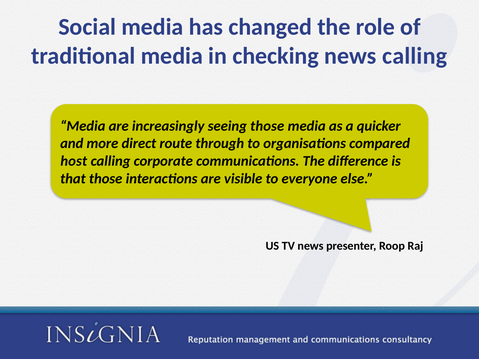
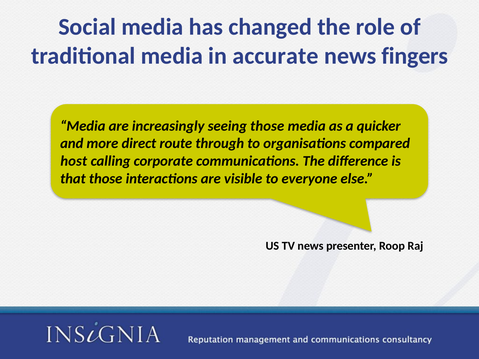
checking: checking -> accurate
news calling: calling -> fingers
